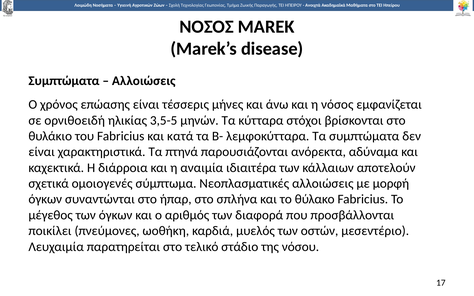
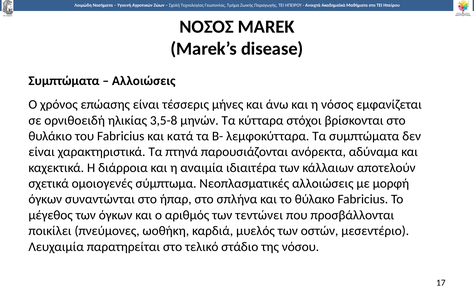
3,5-5: 3,5-5 -> 3,5-8
διαφορά: διαφορά -> τεντώνει
